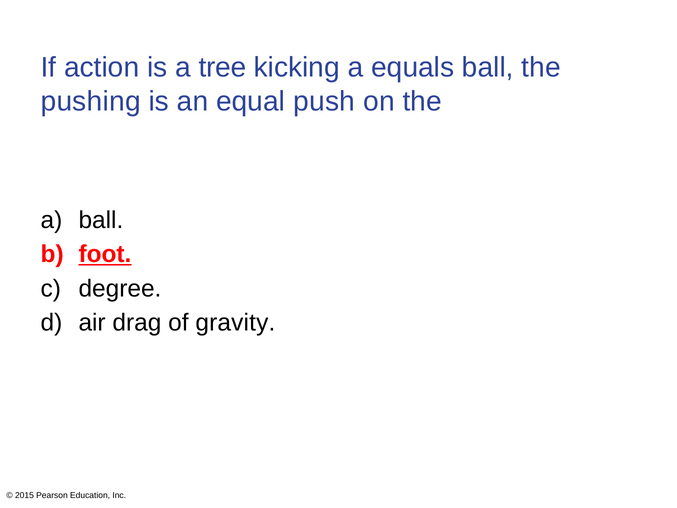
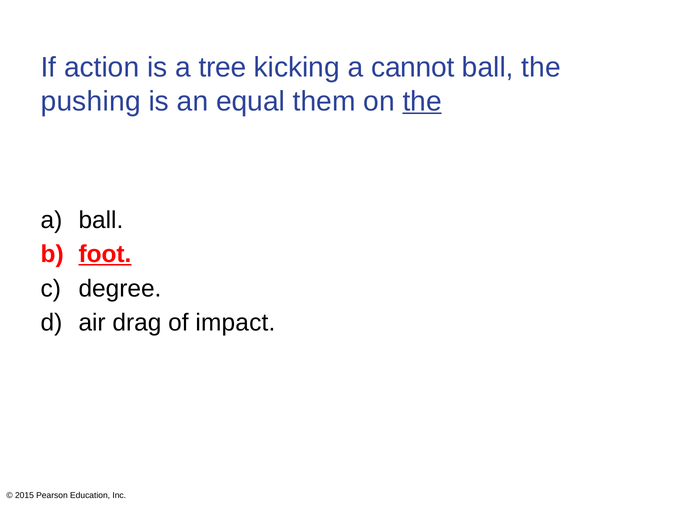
equals: equals -> cannot
push: push -> them
the at (422, 101) underline: none -> present
gravity: gravity -> impact
